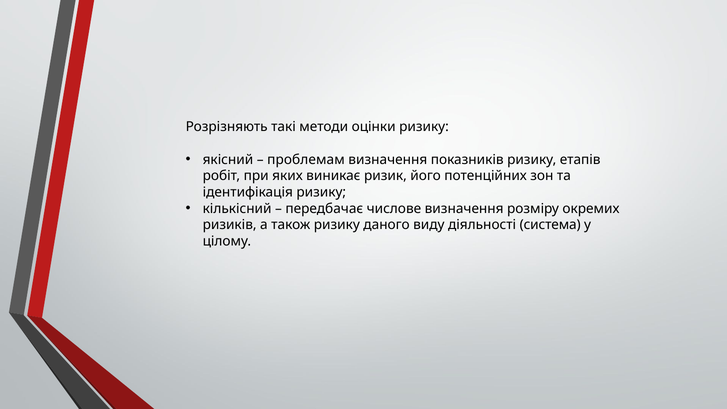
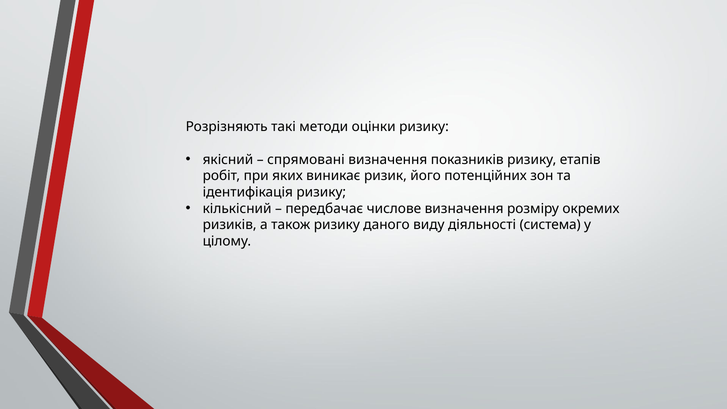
проблемам: проблемам -> спрямовані
